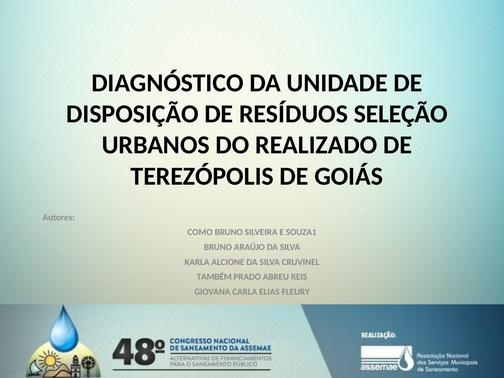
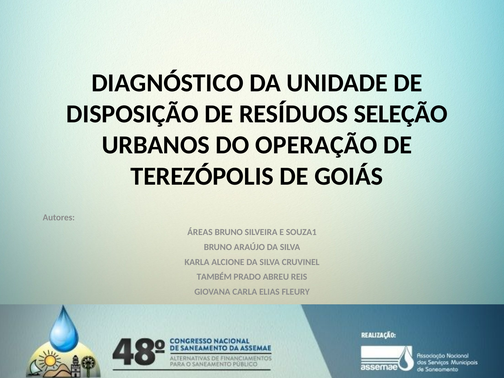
REALIZADO: REALIZADO -> OPERAÇÃO
COMO: COMO -> ÁREAS
